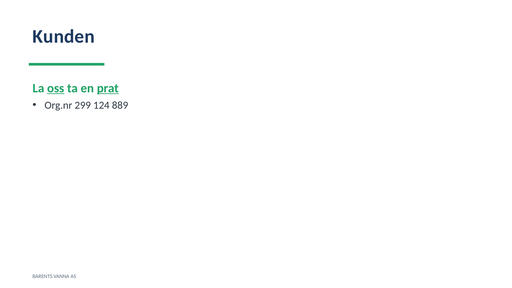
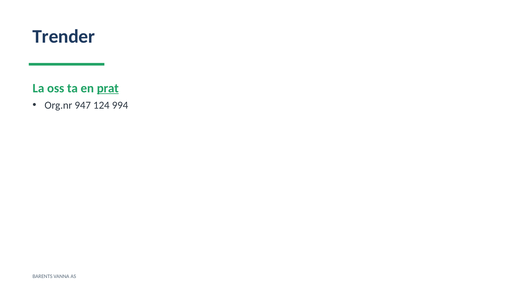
Kunden: Kunden -> Trender
oss underline: present -> none
299: 299 -> 947
889: 889 -> 994
